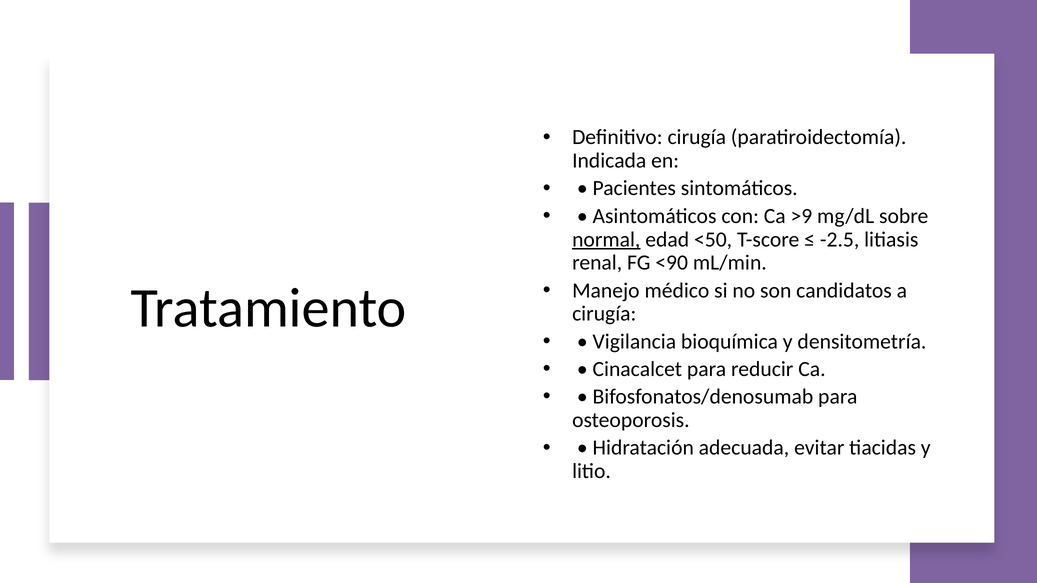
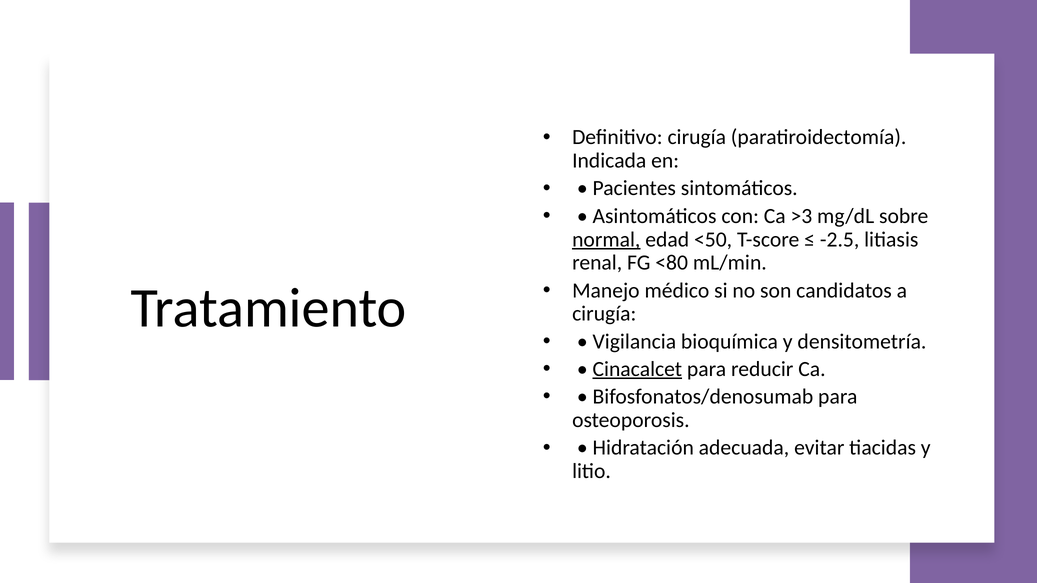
>9: >9 -> >3
<90: <90 -> <80
Cinacalcet underline: none -> present
